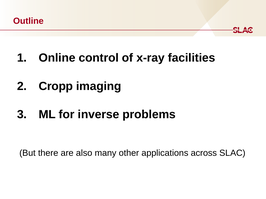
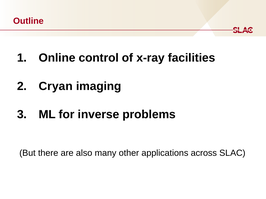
Cropp: Cropp -> Cryan
